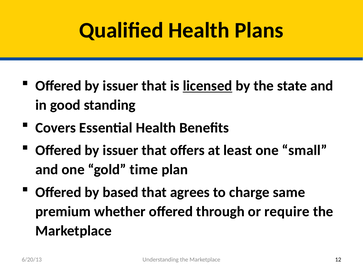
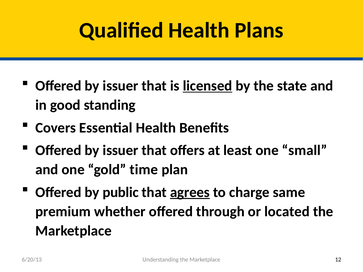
based: based -> public
agrees underline: none -> present
require: require -> located
